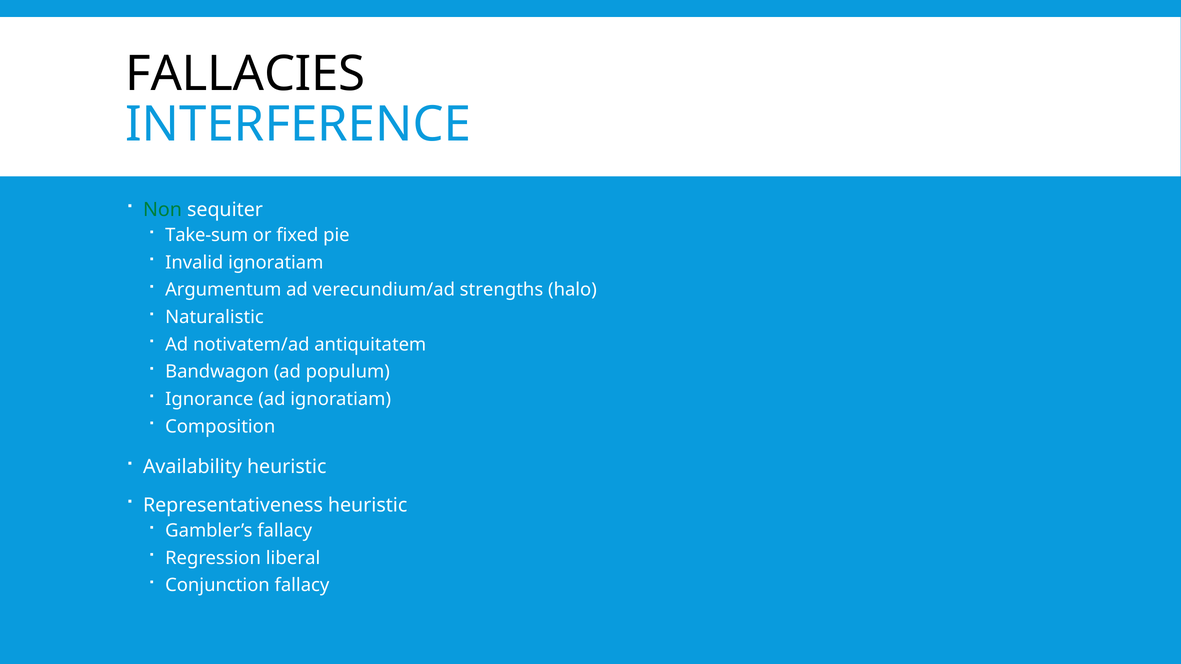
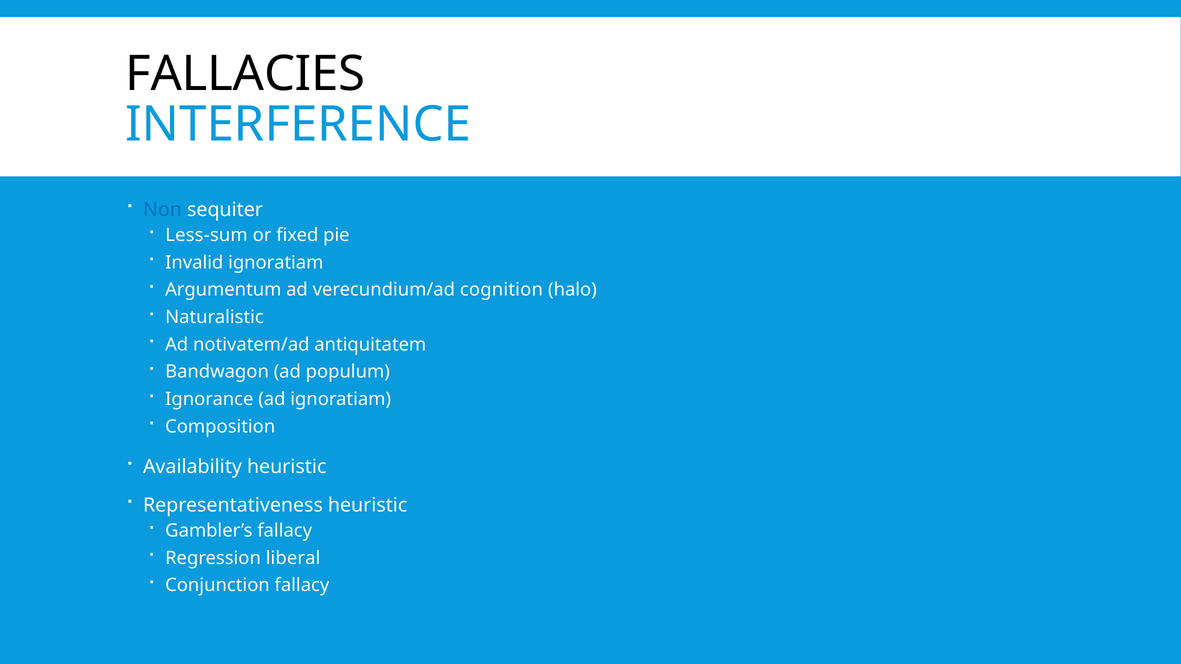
Non colour: green -> blue
Take-sum: Take-sum -> Less-sum
strengths: strengths -> cognition
